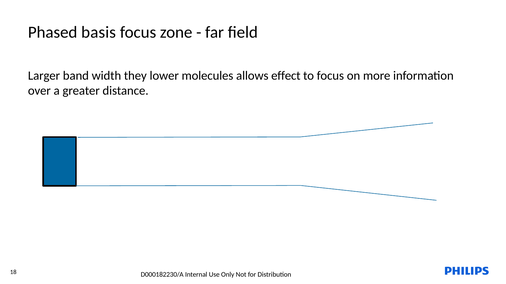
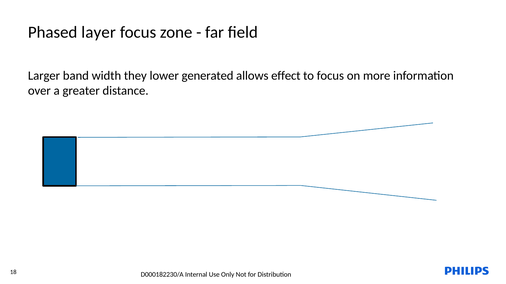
basis: basis -> layer
molecules: molecules -> generated
